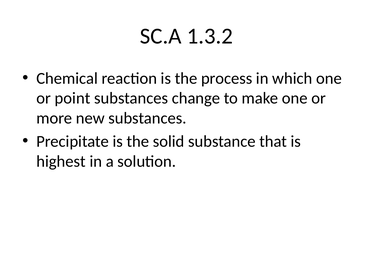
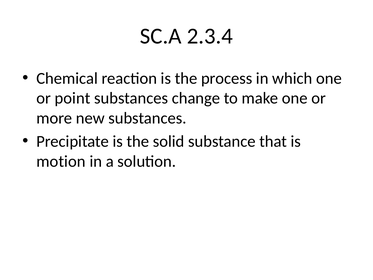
1.3.2: 1.3.2 -> 2.3.4
highest: highest -> motion
